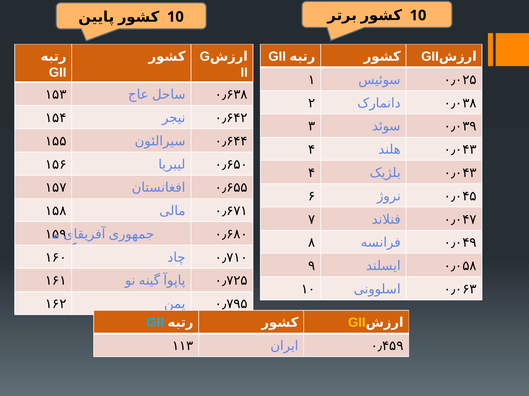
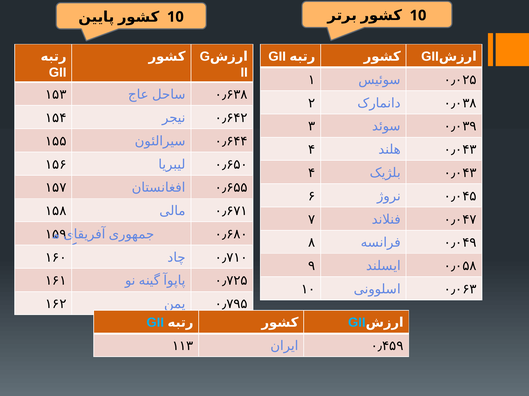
GII at (357, 323) colour: yellow -> light blue
